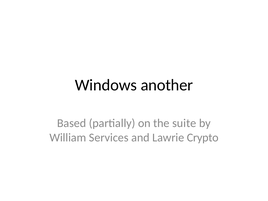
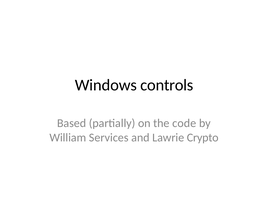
another: another -> controls
suite: suite -> code
